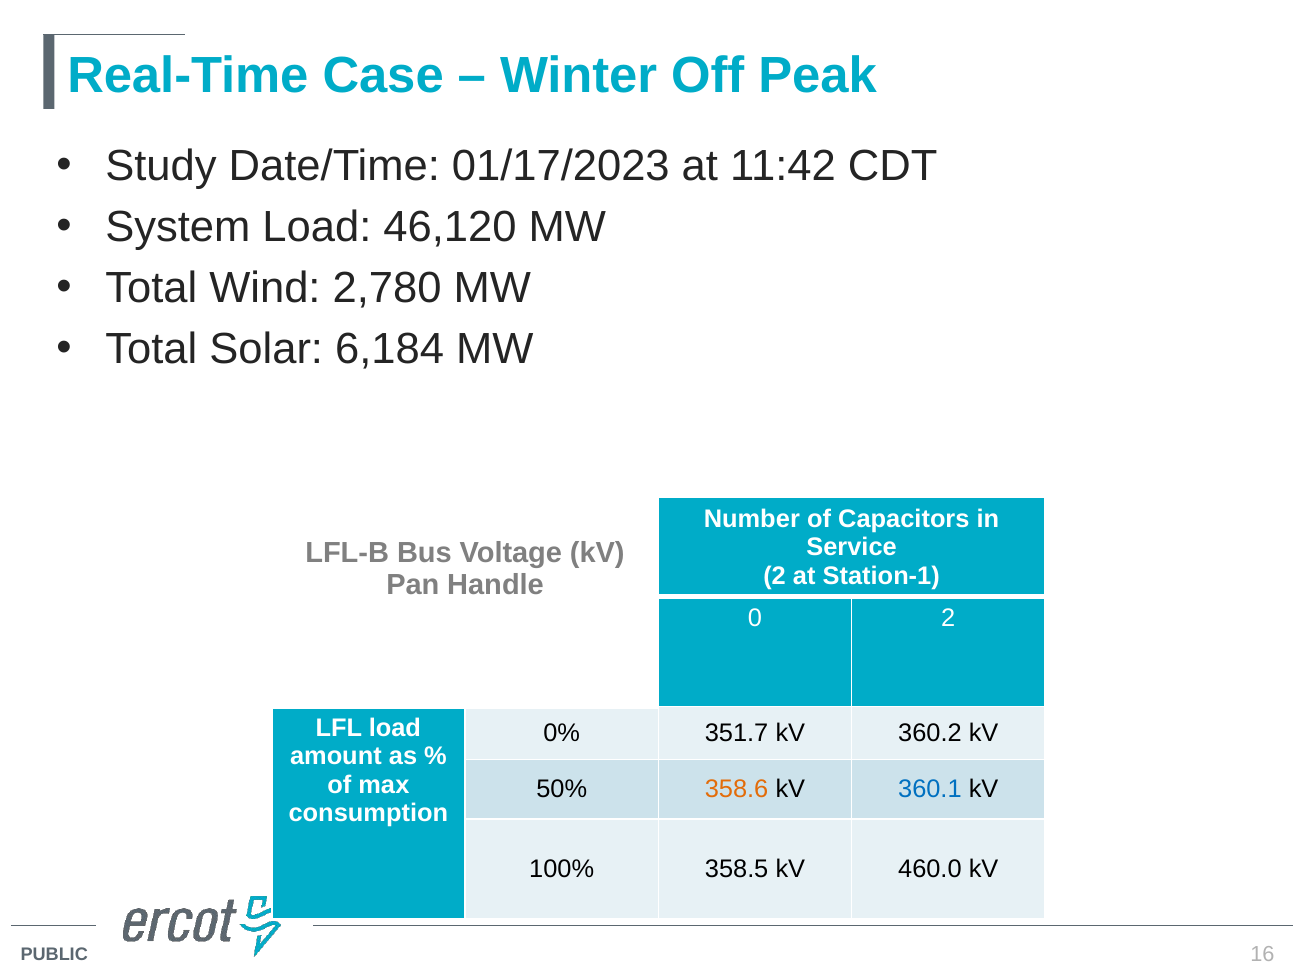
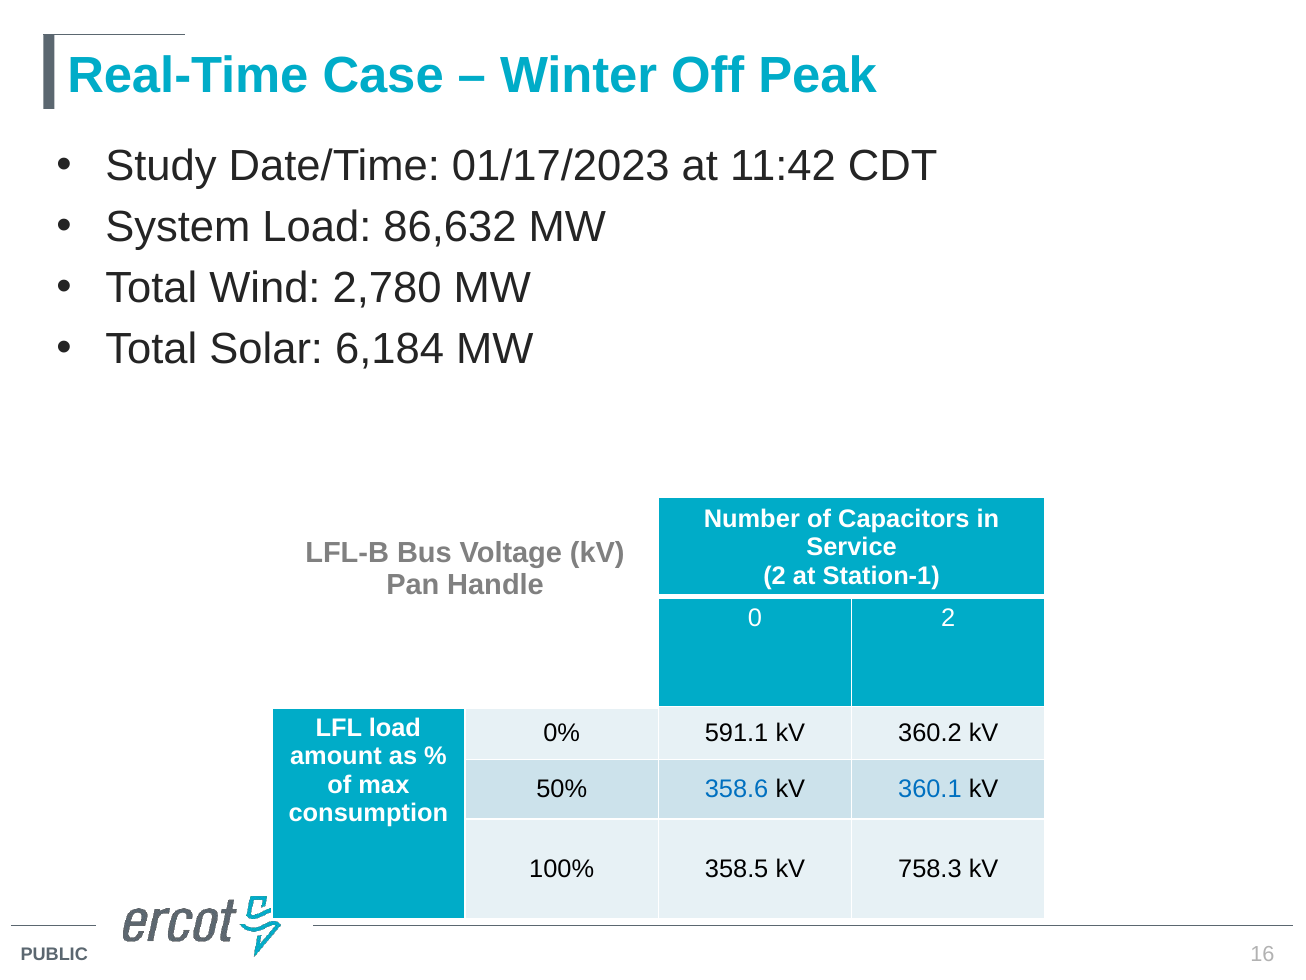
46,120: 46,120 -> 86,632
351.7: 351.7 -> 591.1
358.6 colour: orange -> blue
460.0: 460.0 -> 758.3
